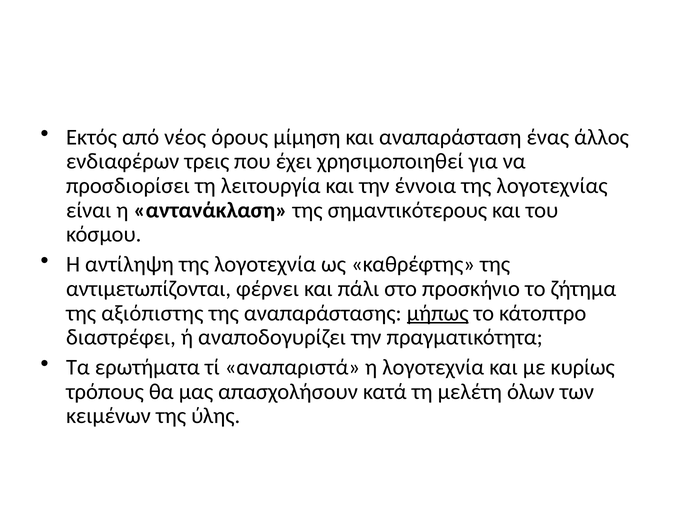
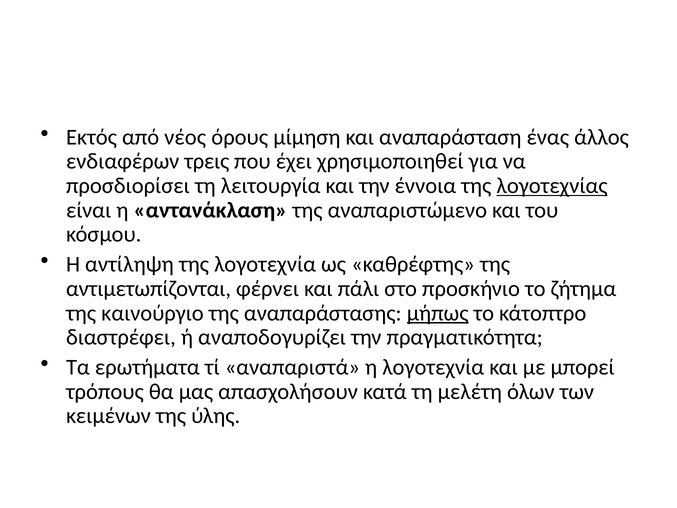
λογοτεχνίας underline: none -> present
σημαντικότερους: σημαντικότερους -> αναπαριστώμενο
αξιόπιστης: αξιόπιστης -> καινούργιο
κυρίως: κυρίως -> μπορεί
